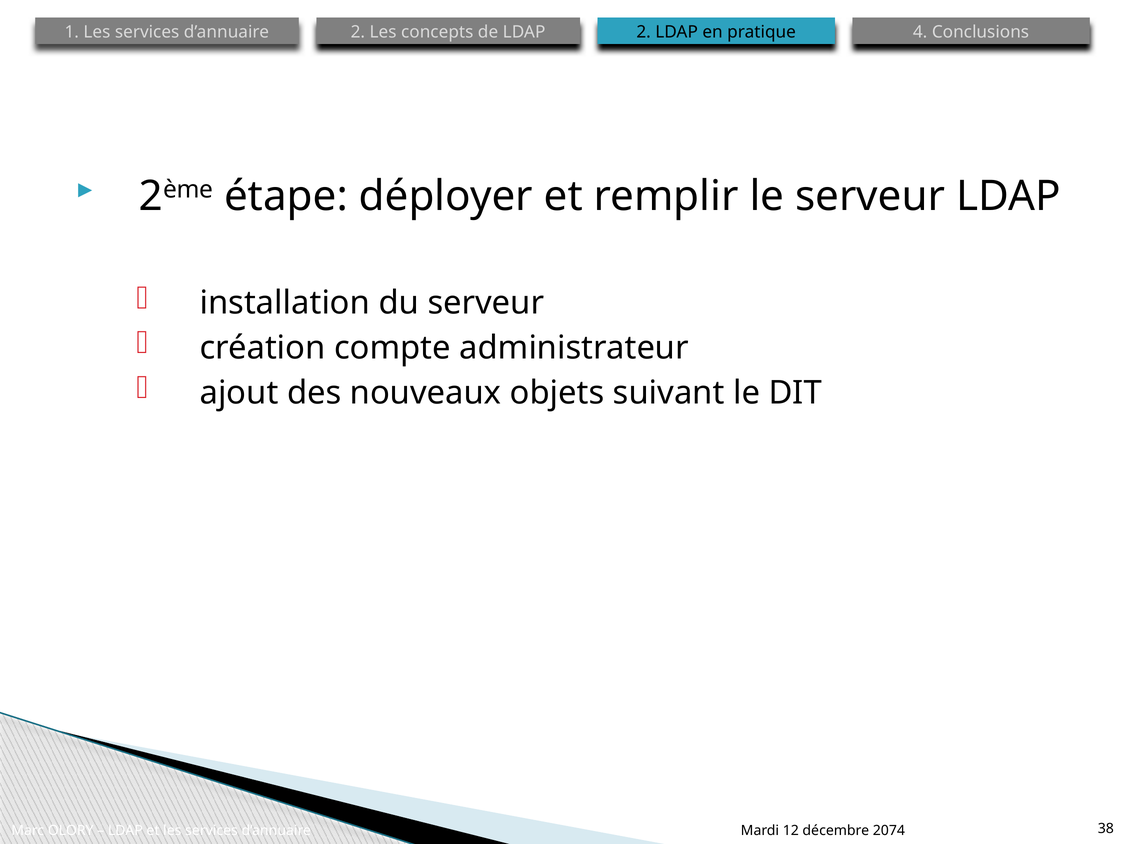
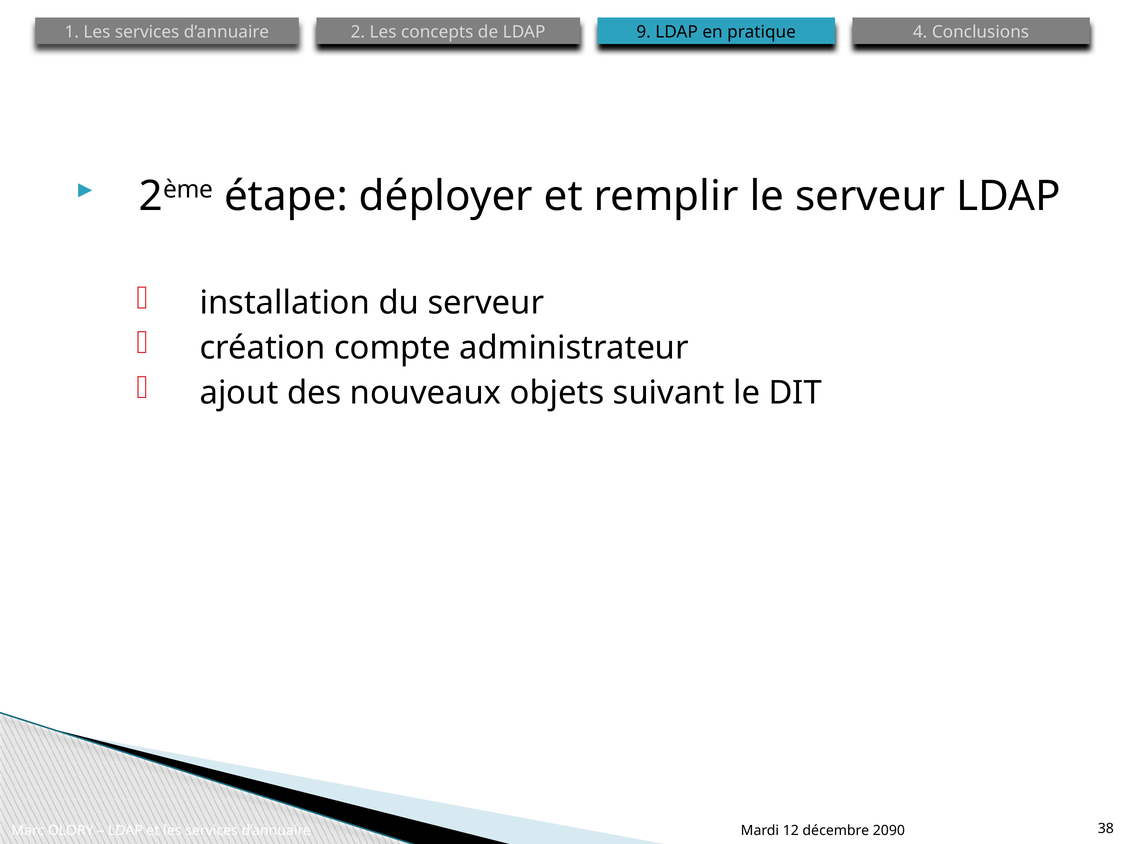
LDAP 2: 2 -> 9
2074: 2074 -> 2090
